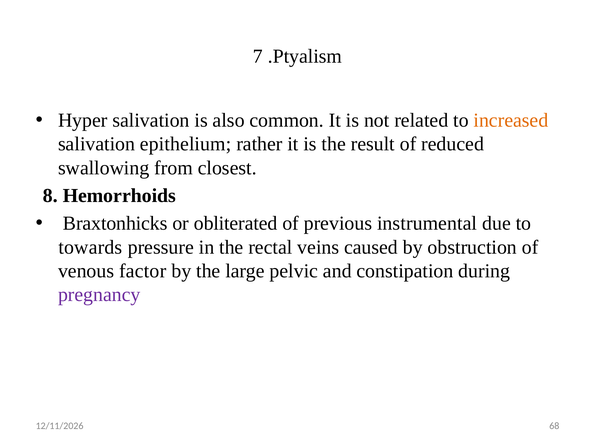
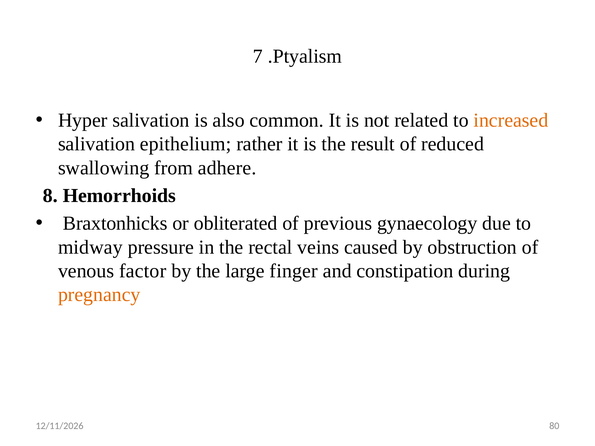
closest: closest -> adhere
instrumental: instrumental -> gynaecology
towards: towards -> midway
pelvic: pelvic -> finger
pregnancy colour: purple -> orange
68: 68 -> 80
